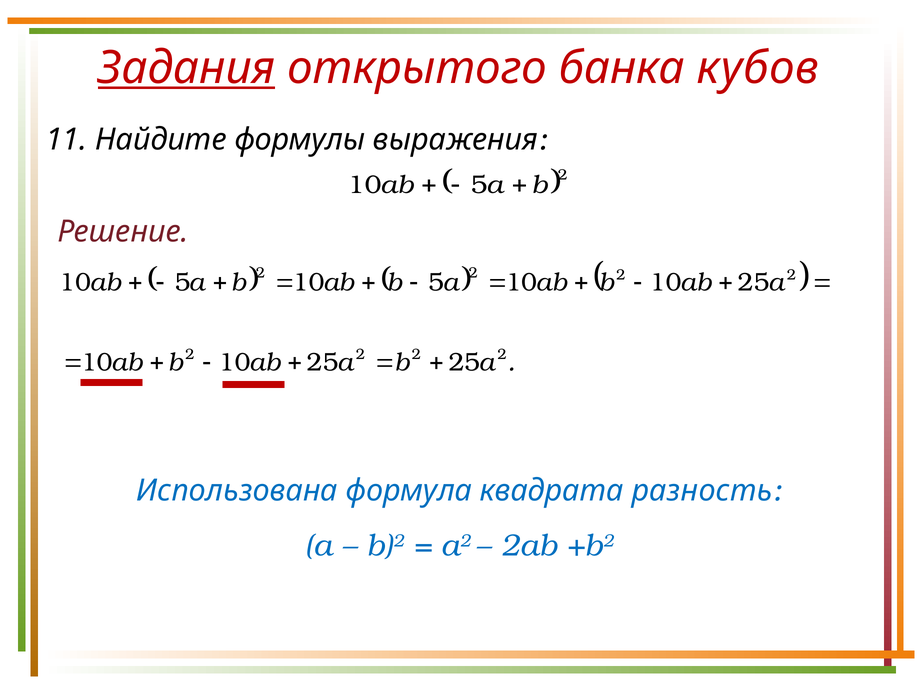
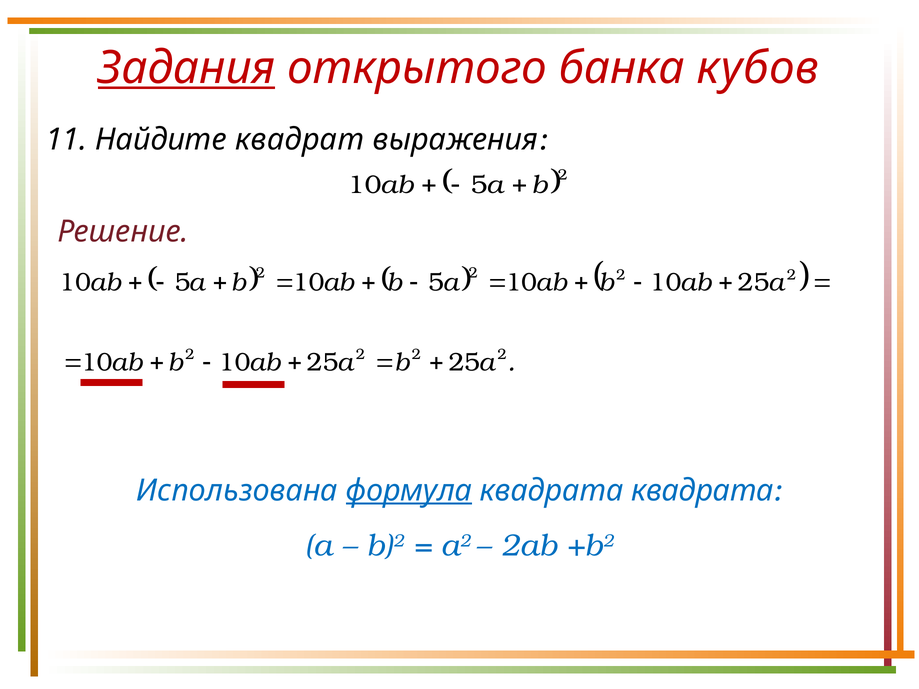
формулы: формулы -> квадрат
формула underline: none -> present
квадрата разность: разность -> квадрата
